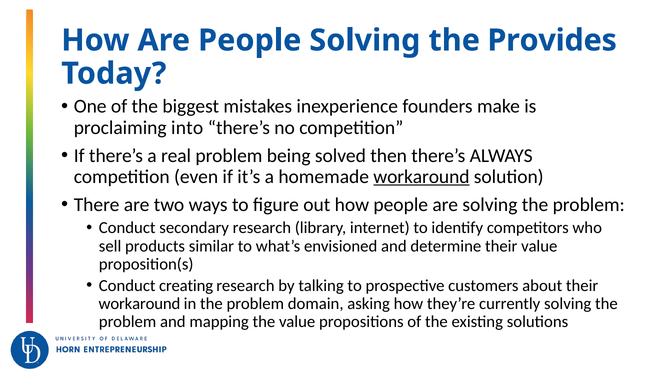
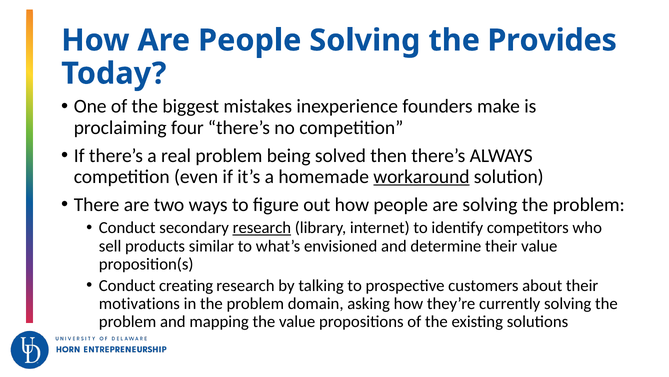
into: into -> four
research at (262, 227) underline: none -> present
workaround at (139, 303): workaround -> motivations
